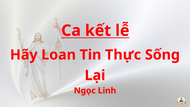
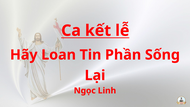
Thực: Thực -> Phần
